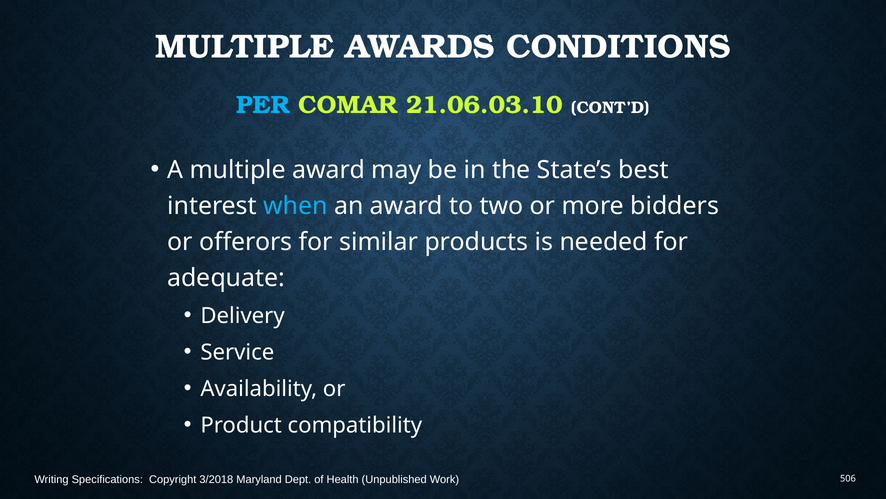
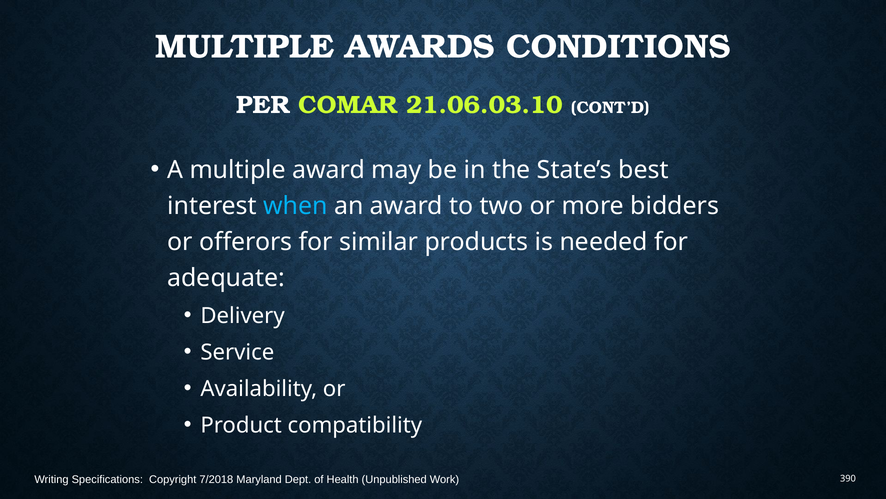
PER colour: light blue -> white
3/2018: 3/2018 -> 7/2018
506: 506 -> 390
